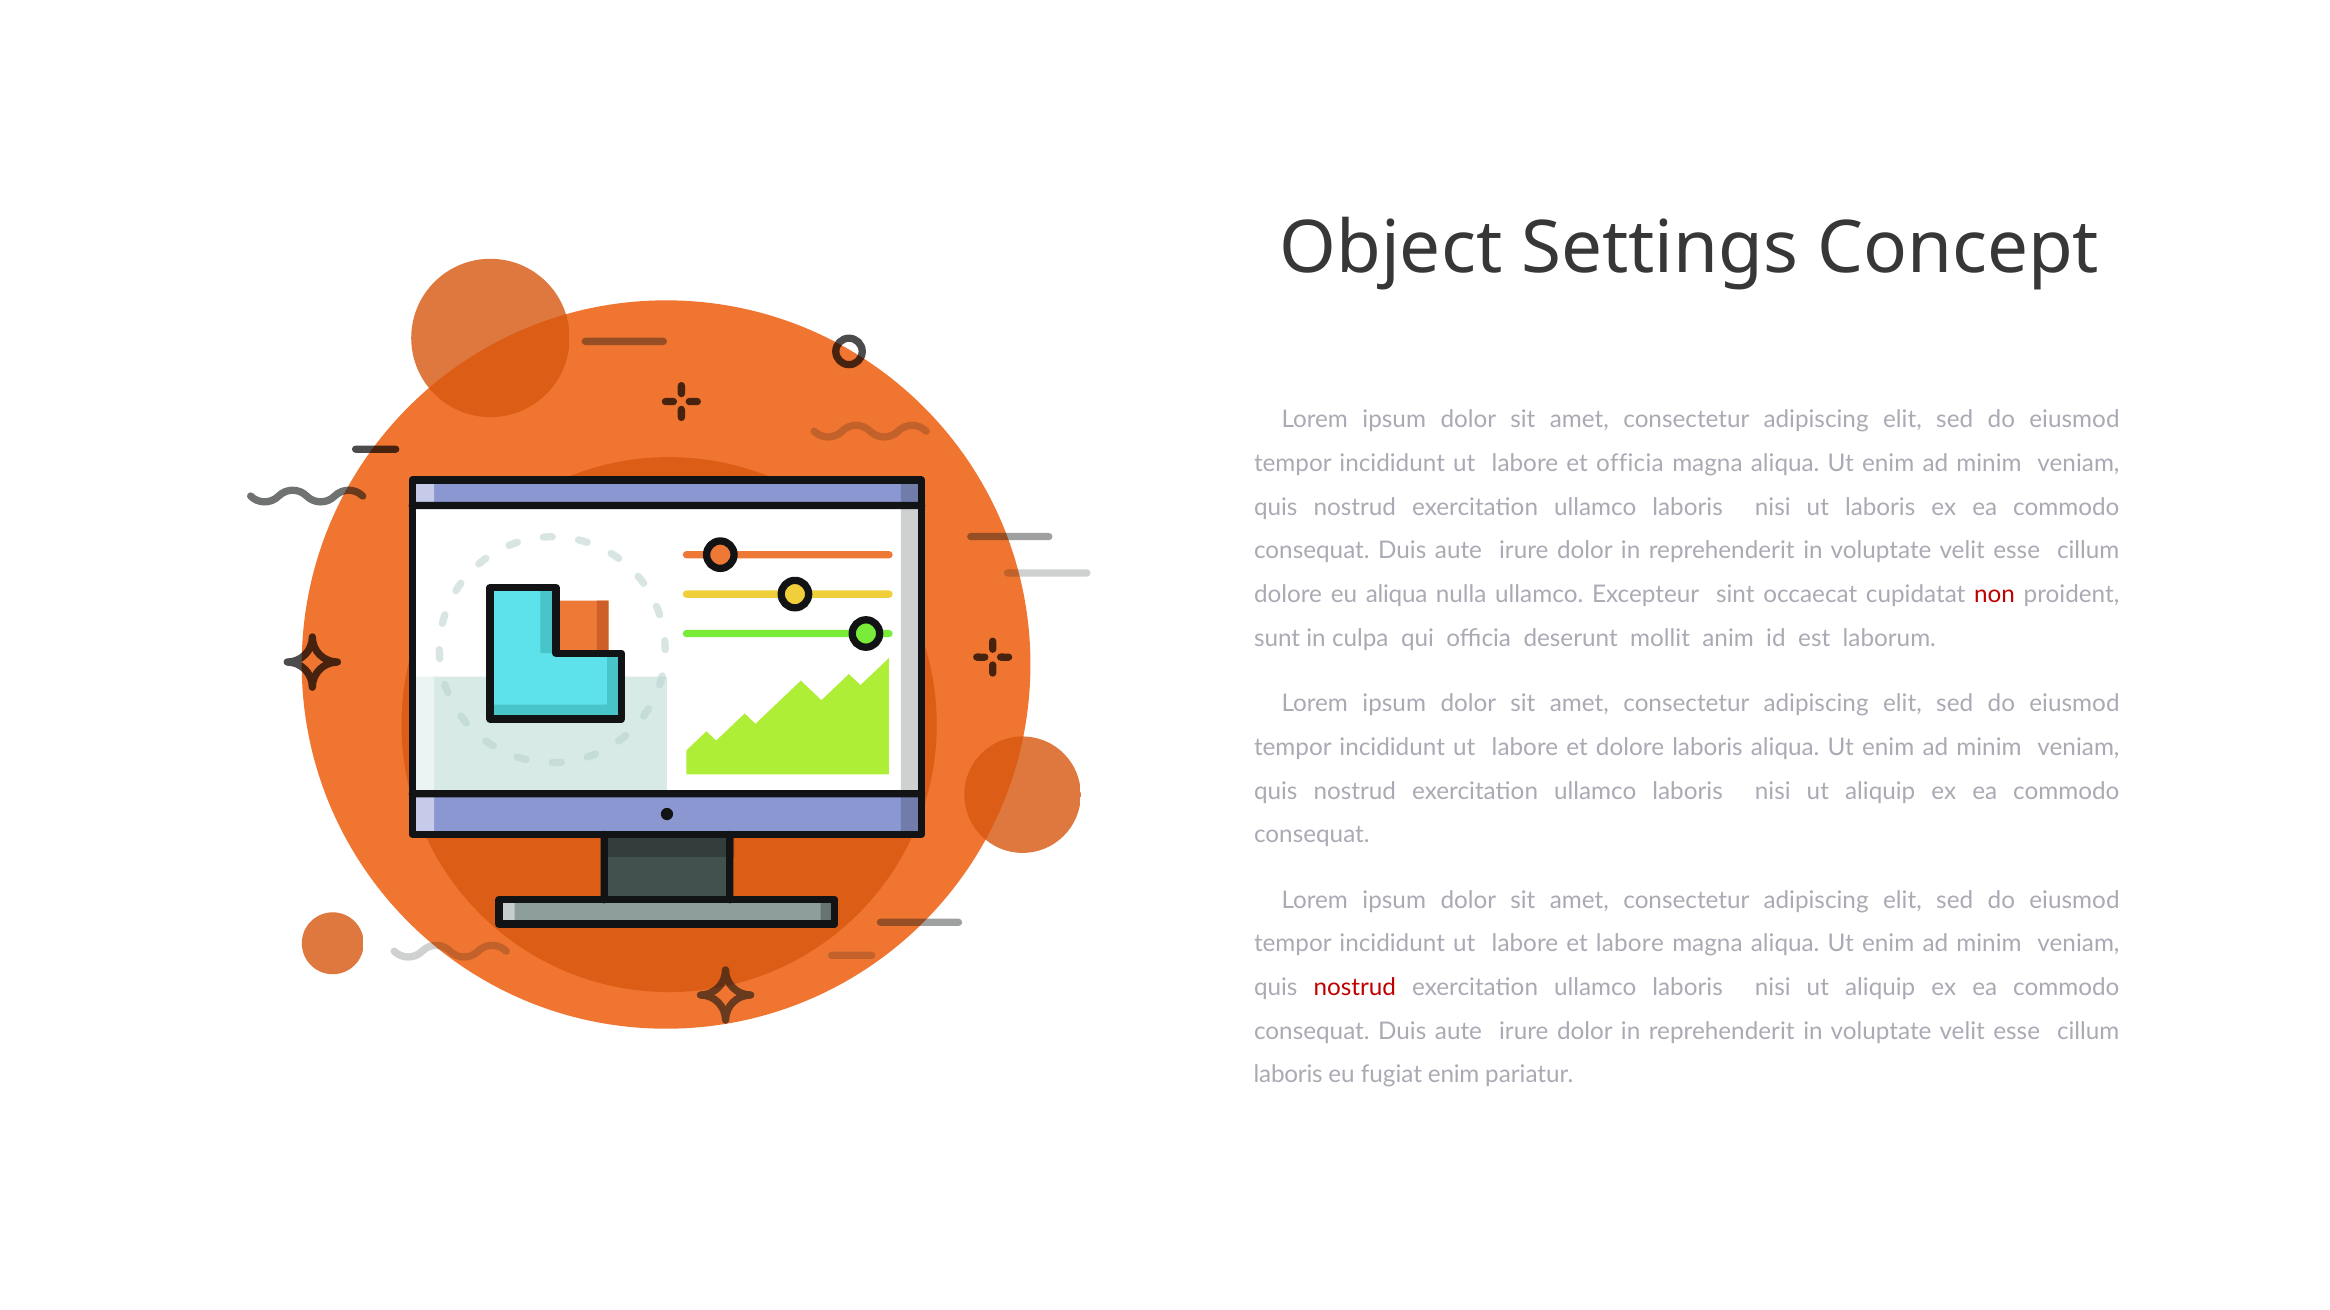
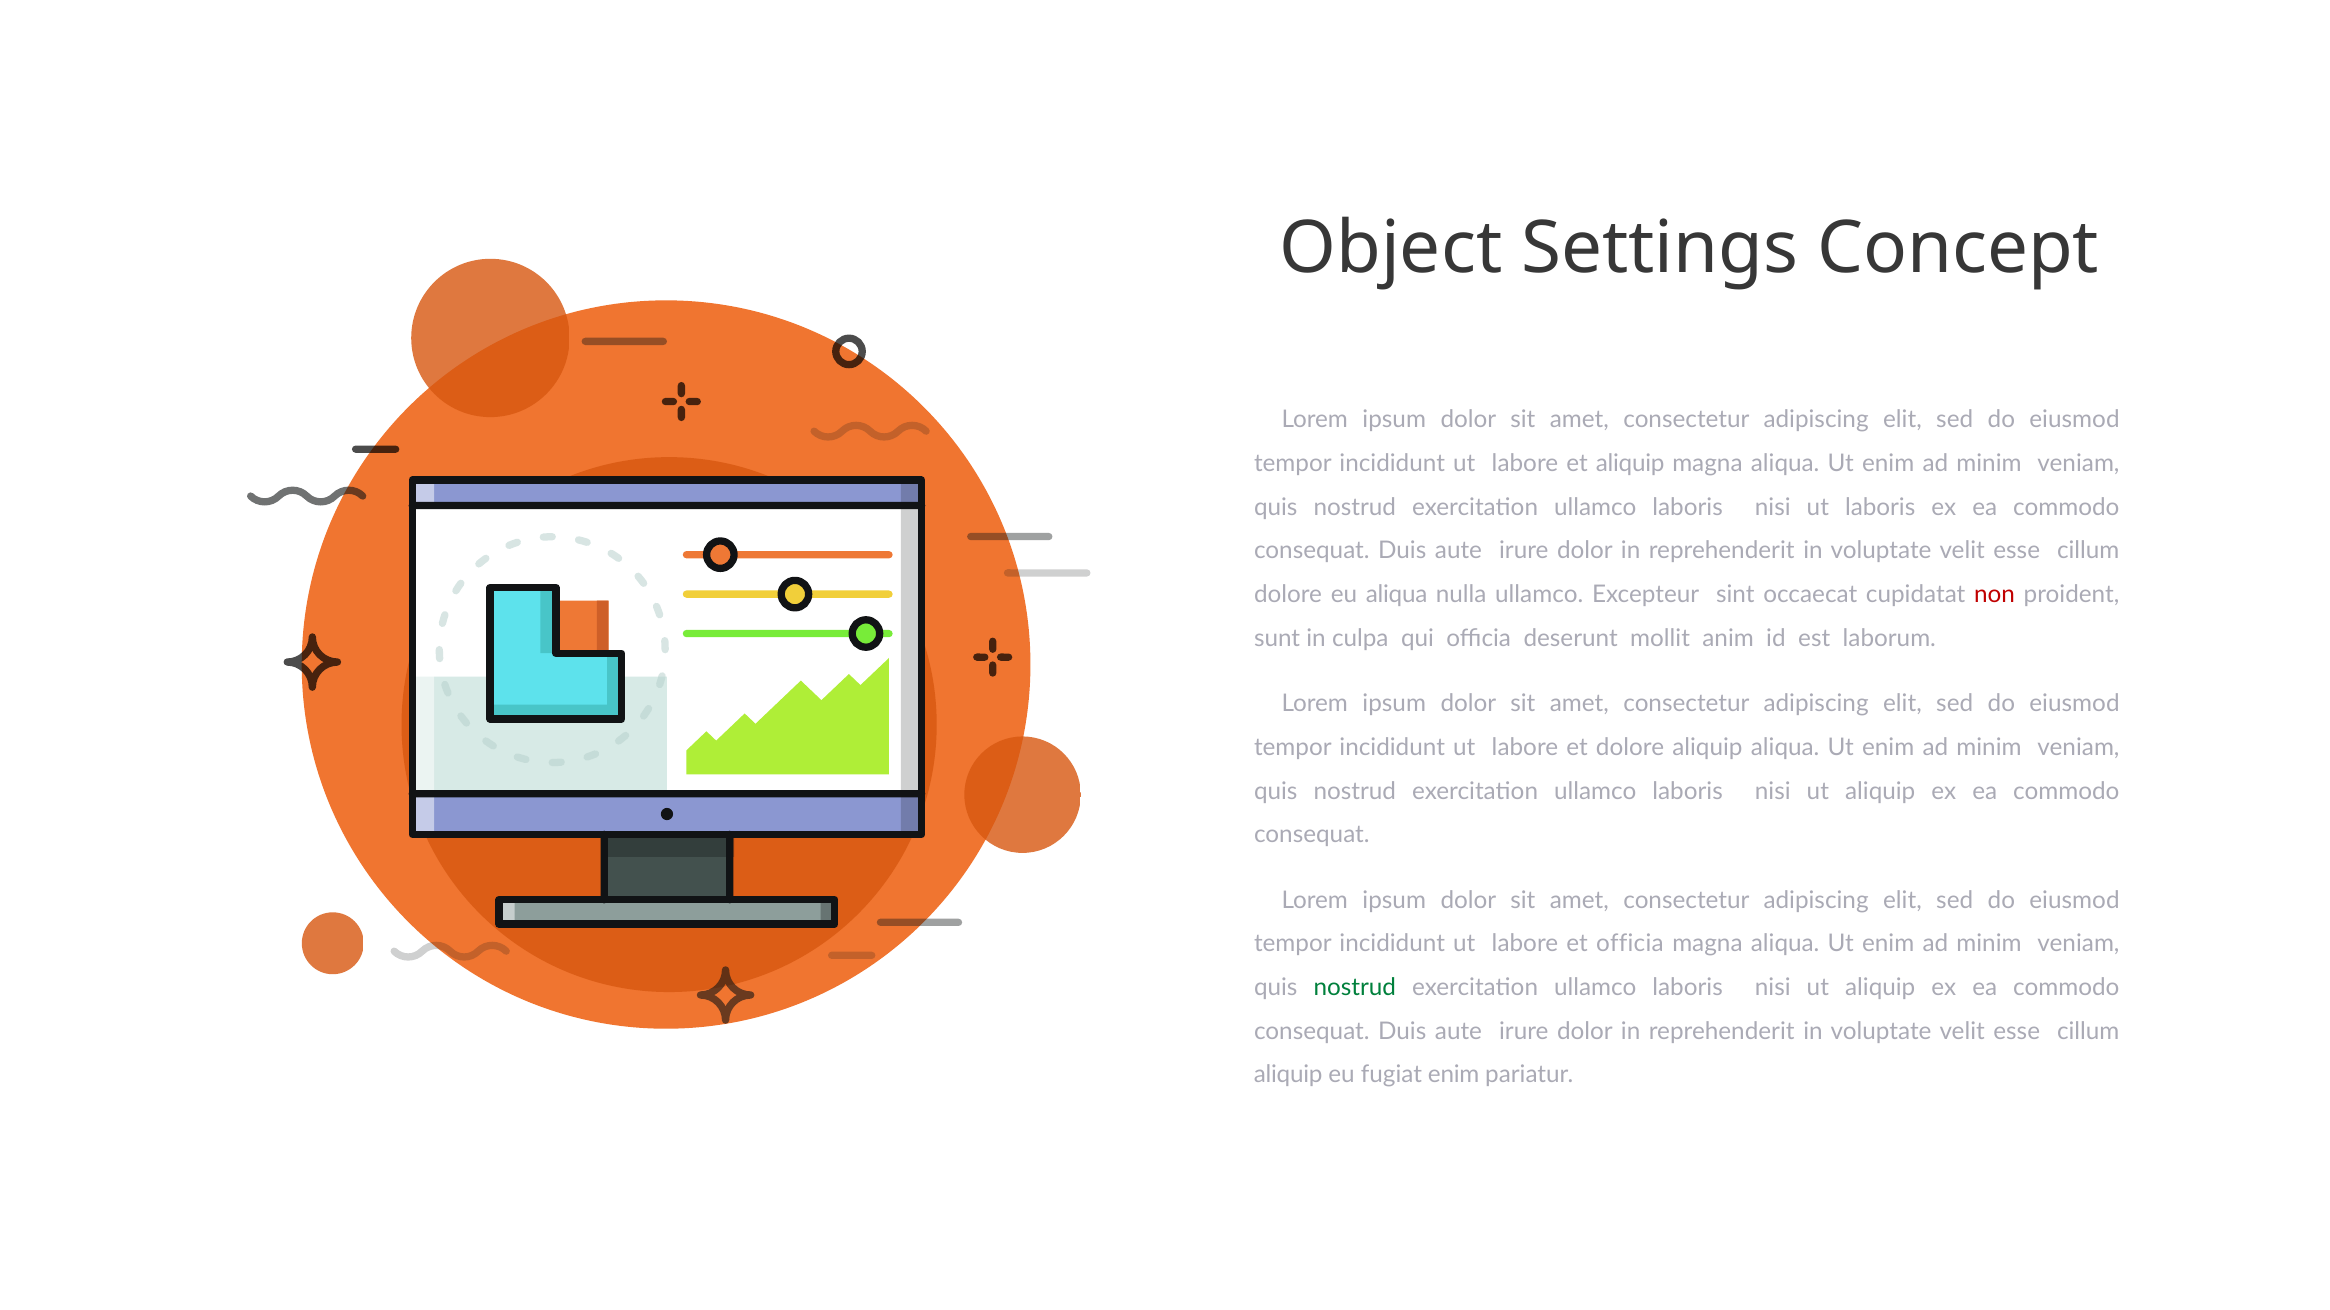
et officia: officia -> aliquip
dolore laboris: laboris -> aliquip
et labore: labore -> officia
nostrud at (1355, 988) colour: red -> green
laboris at (1288, 1075): laboris -> aliquip
